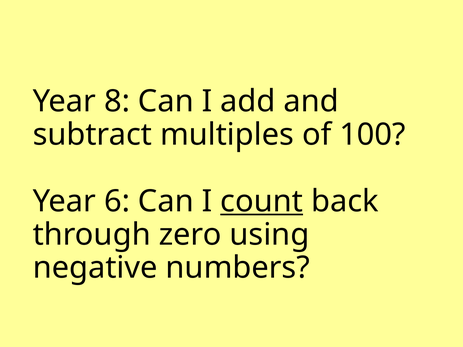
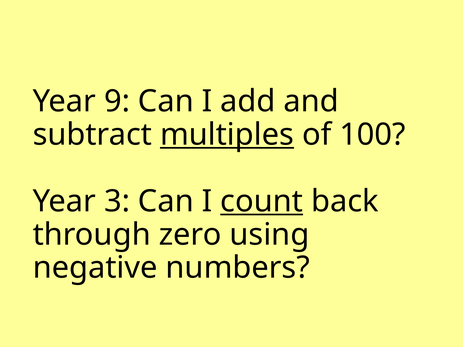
8: 8 -> 9
multiples underline: none -> present
6: 6 -> 3
